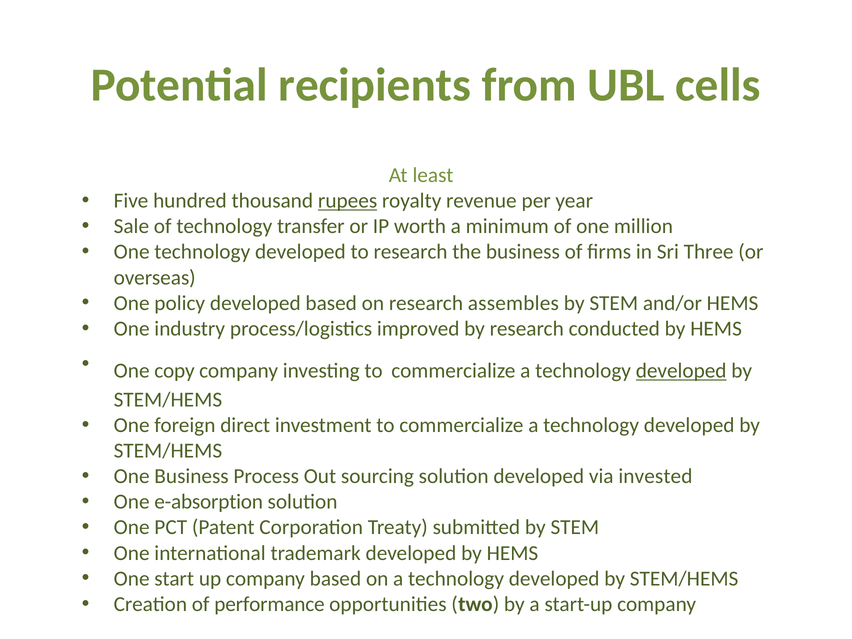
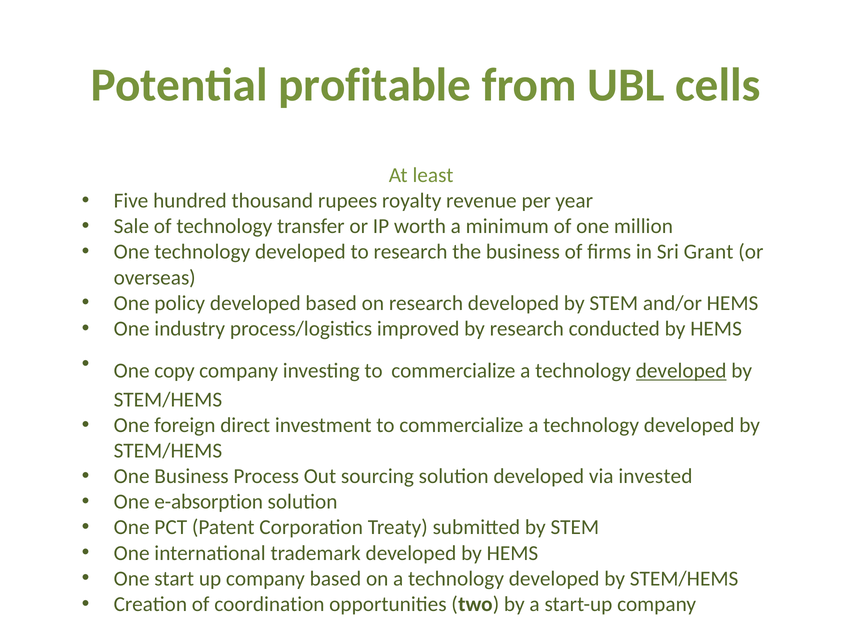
recipients: recipients -> profitable
rupees underline: present -> none
Three: Three -> Grant
research assembles: assembles -> developed
performance: performance -> coordination
